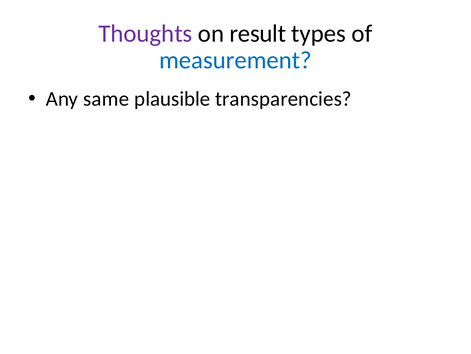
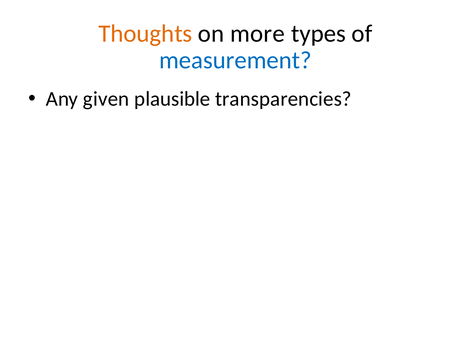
Thoughts colour: purple -> orange
result: result -> more
same: same -> given
